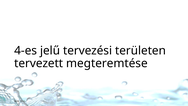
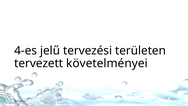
megteremtése: megteremtése -> követelményei
